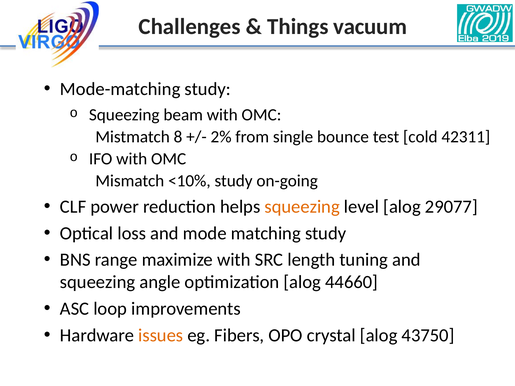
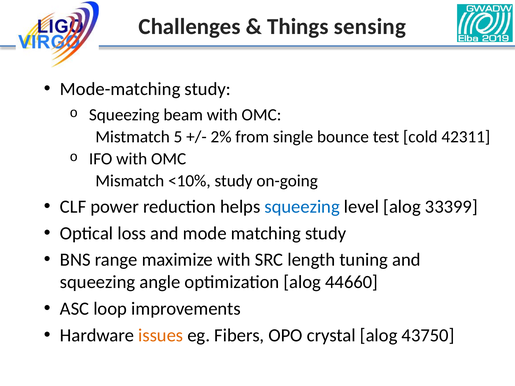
vacuum: vacuum -> sensing
8: 8 -> 5
squeezing at (302, 207) colour: orange -> blue
29077: 29077 -> 33399
